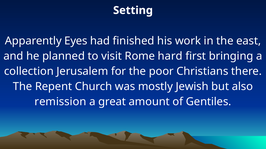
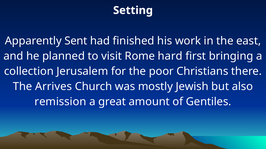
Eyes: Eyes -> Sent
Repent: Repent -> Arrives
